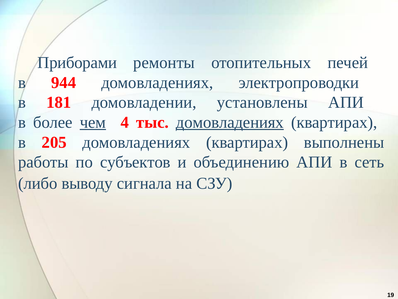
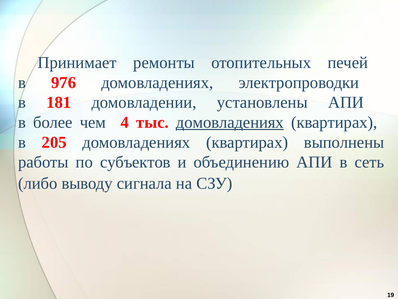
Приборами: Приборами -> Принимает
944: 944 -> 976
чем underline: present -> none
